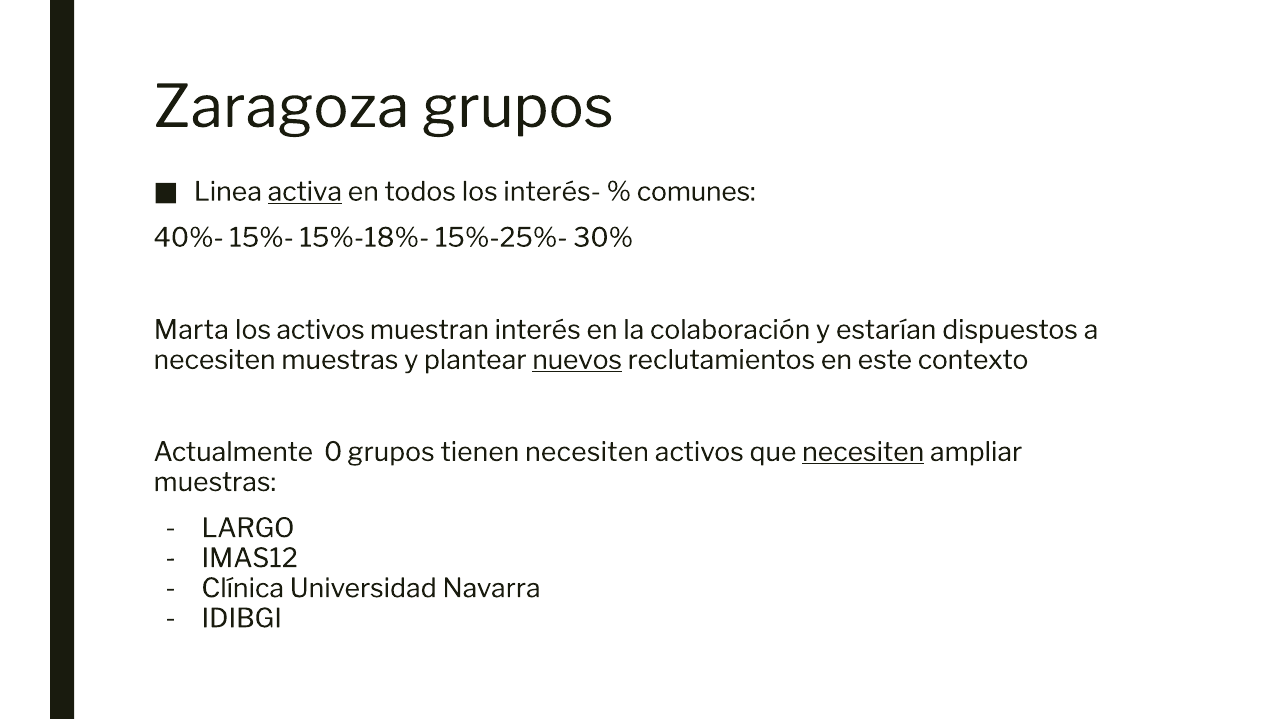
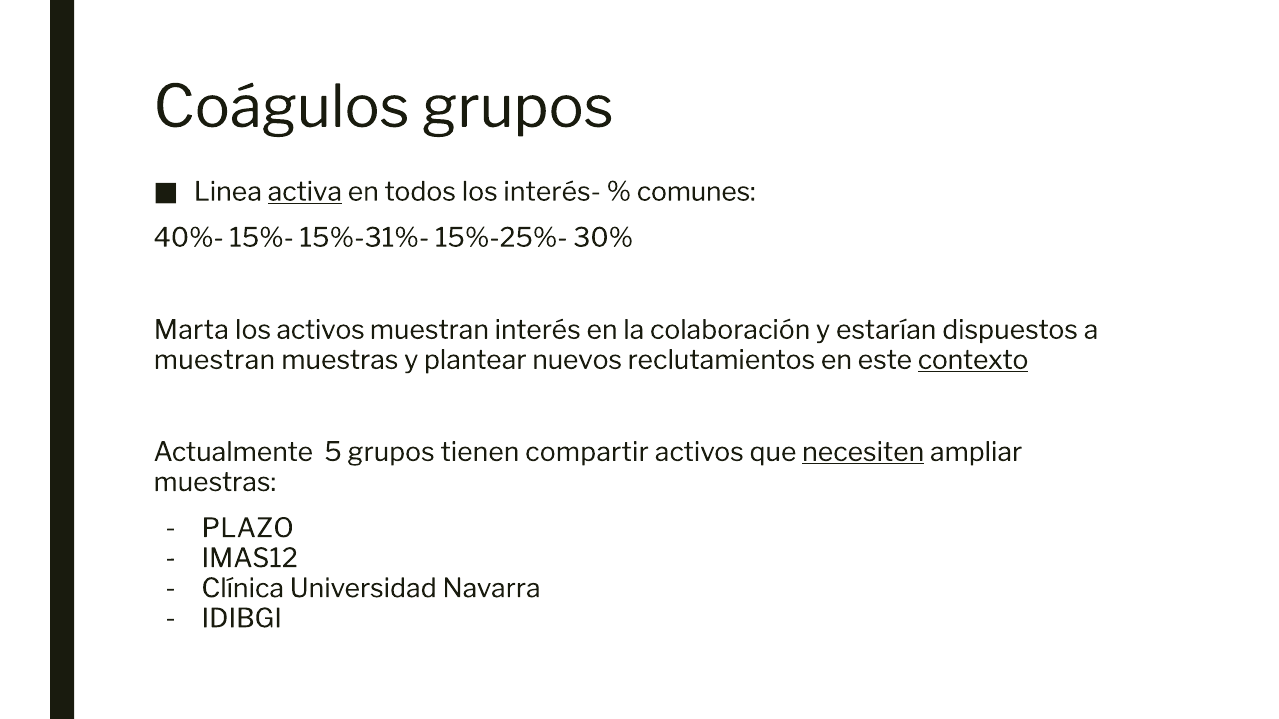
Zaragoza: Zaragoza -> Coágulos
15%-18%-: 15%-18%- -> 15%-31%-
necesiten at (215, 360): necesiten -> muestran
nuevos underline: present -> none
contexto underline: none -> present
0: 0 -> 5
tienen necesiten: necesiten -> compartir
LARGO: LARGO -> PLAZO
